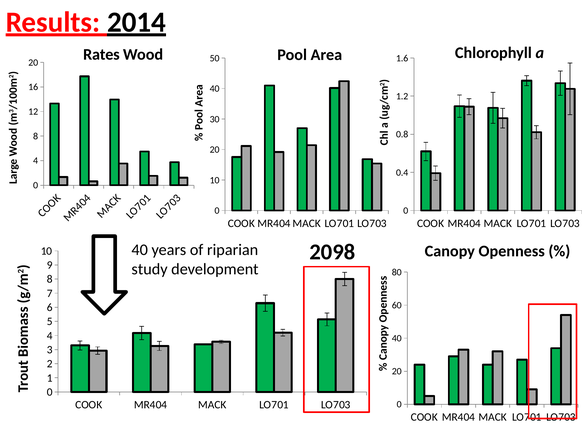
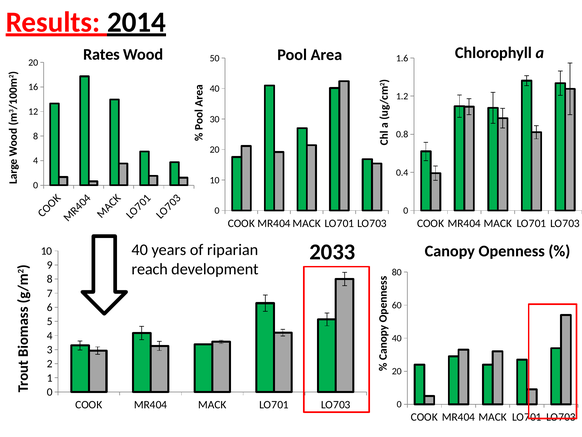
2098: 2098 -> 2033
study: study -> reach
